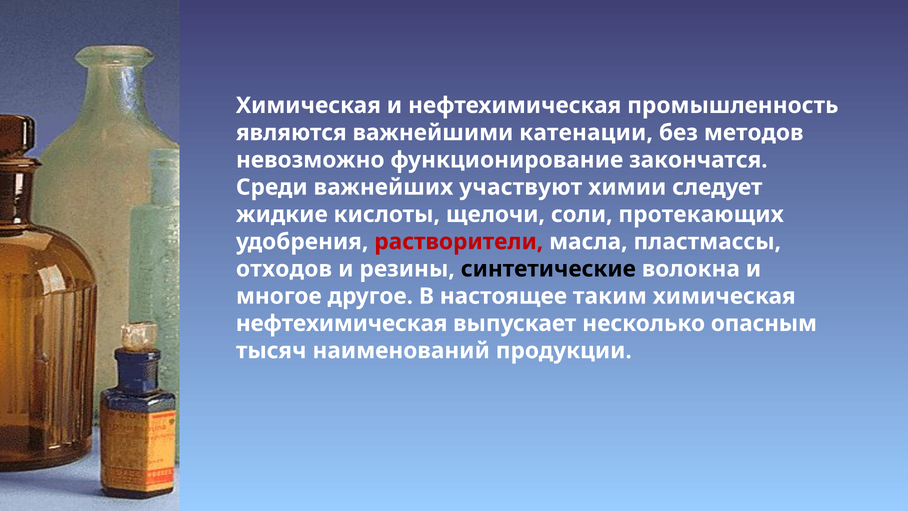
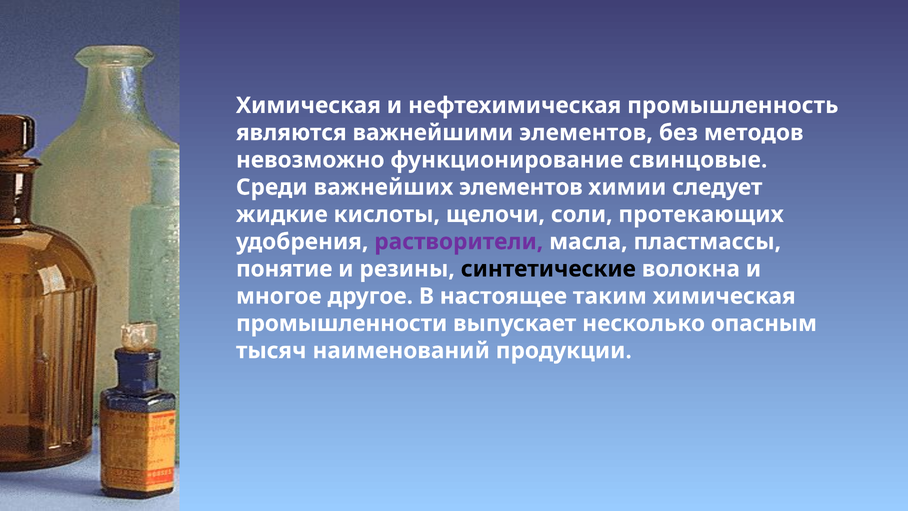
важнейшими катенации: катенации -> элементов
закончатся: закончатся -> свинцовые
важнейших участвуют: участвуют -> элементов
растворители colour: red -> purple
отходов: отходов -> понятие
нефтехимическая at (342, 323): нефтехимическая -> промышленности
